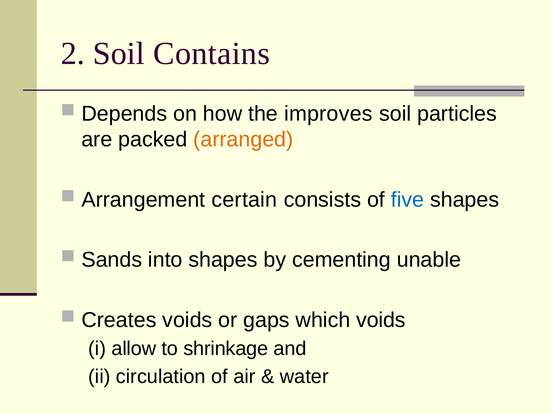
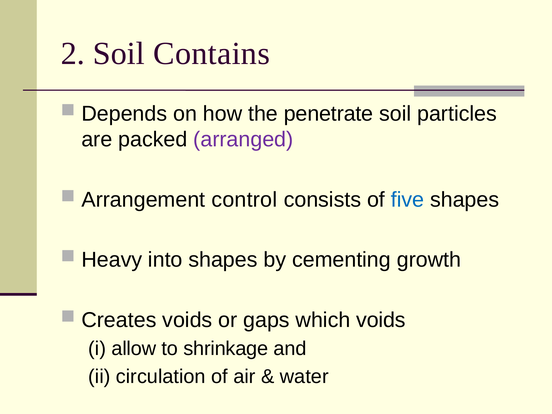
improves: improves -> penetrate
arranged colour: orange -> purple
certain: certain -> control
Sands: Sands -> Heavy
unable: unable -> growth
